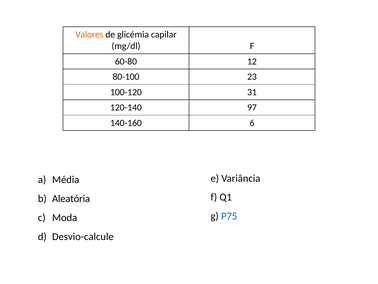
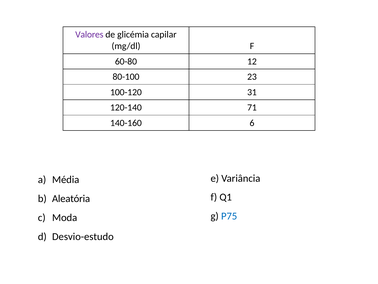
Valores colour: orange -> purple
97: 97 -> 71
Desvio-calcule: Desvio-calcule -> Desvio-estudo
